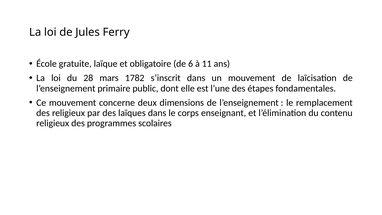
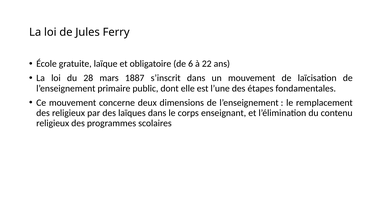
11: 11 -> 22
1782: 1782 -> 1887
